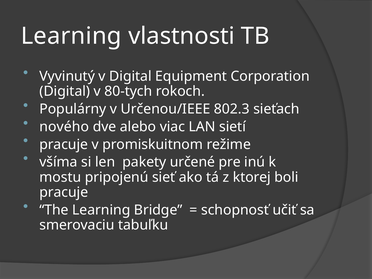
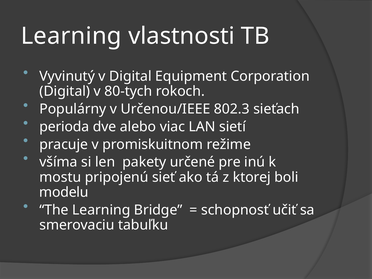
nového: nového -> perioda
pracuje at (64, 192): pracuje -> modelu
